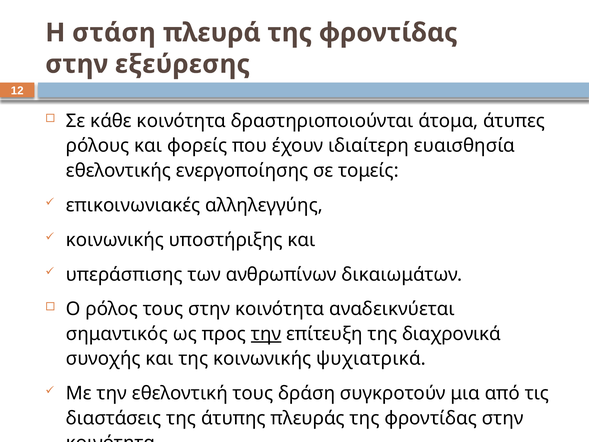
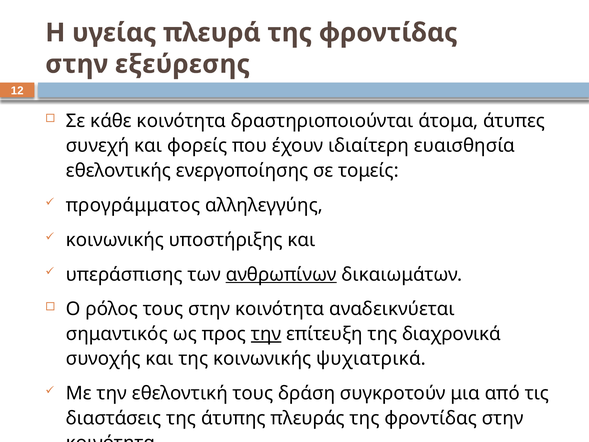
στάση: στάση -> υγείας
ρόλους: ρόλους -> συνεχή
επικοινωνιακές: επικοινωνιακές -> προγράμματος
ανθρωπίνων underline: none -> present
